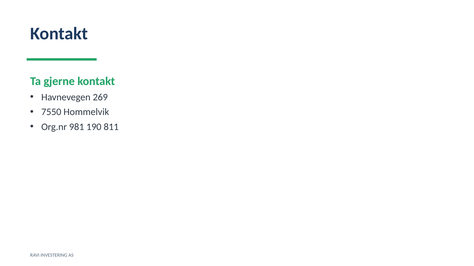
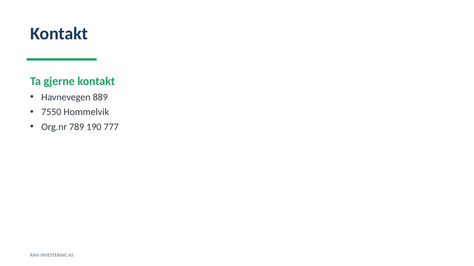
269: 269 -> 889
981: 981 -> 789
811: 811 -> 777
